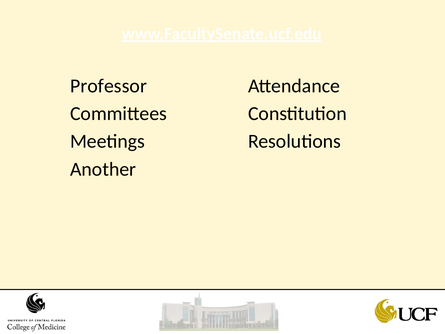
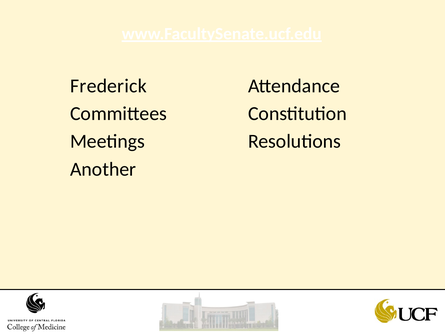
Professor: Professor -> Frederick
